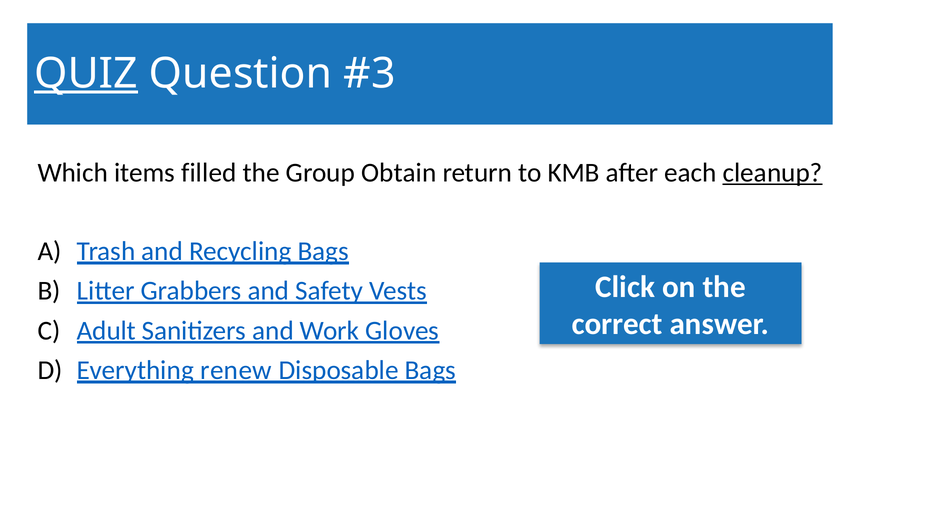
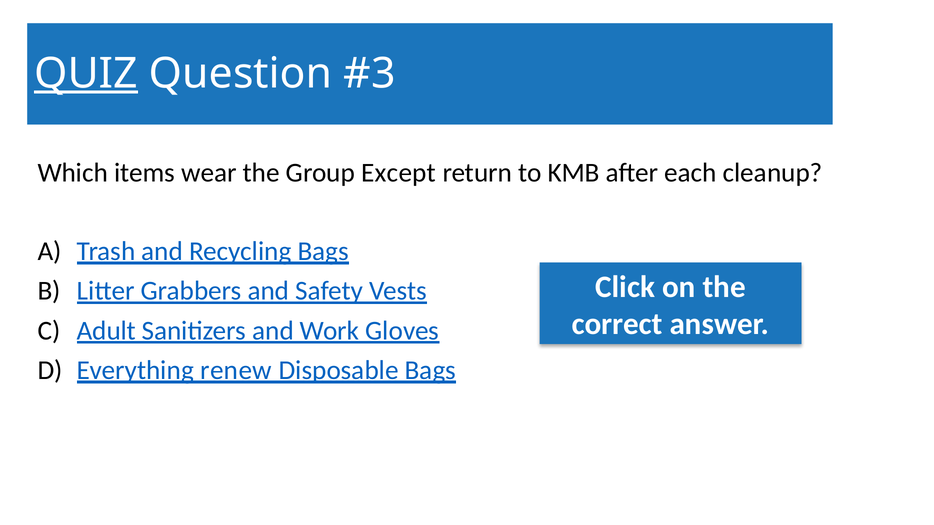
filled: filled -> wear
Obtain: Obtain -> Except
cleanup underline: present -> none
